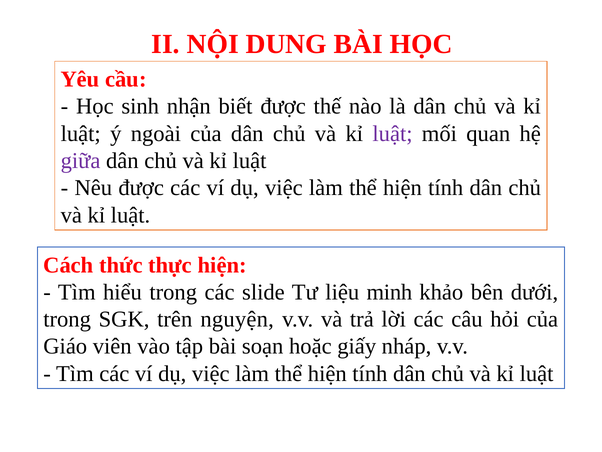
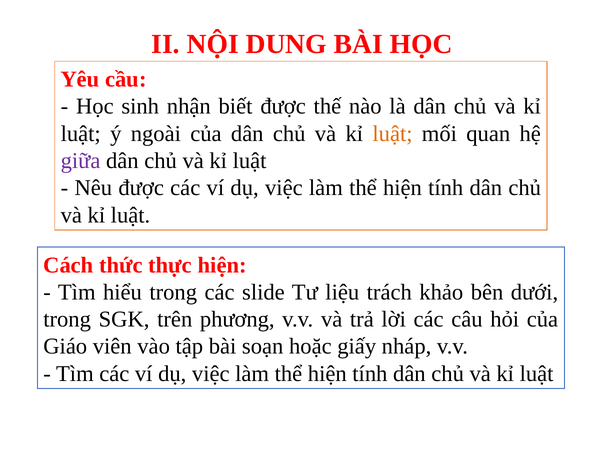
luật at (392, 134) colour: purple -> orange
minh: minh -> trách
nguyện: nguyện -> phương
